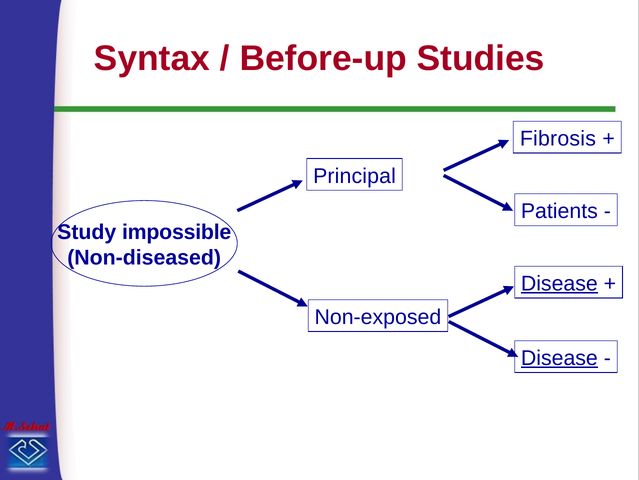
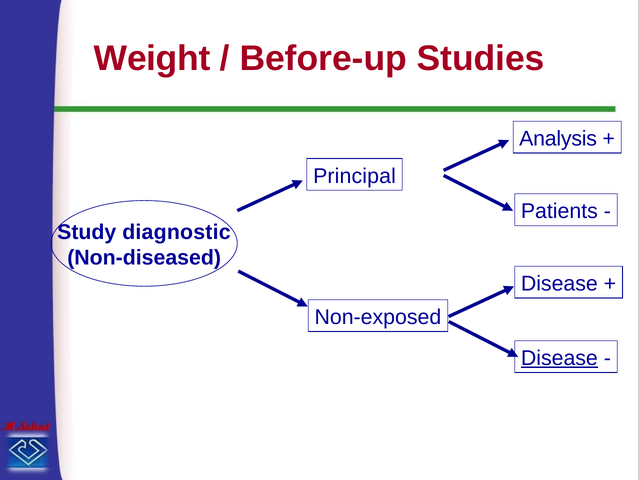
Syntax: Syntax -> Weight
Fibrosis: Fibrosis -> Analysis
impossible: impossible -> diagnostic
Disease at (559, 283) underline: present -> none
